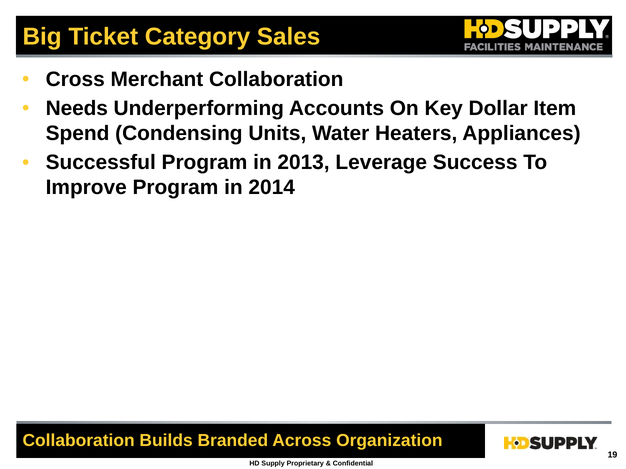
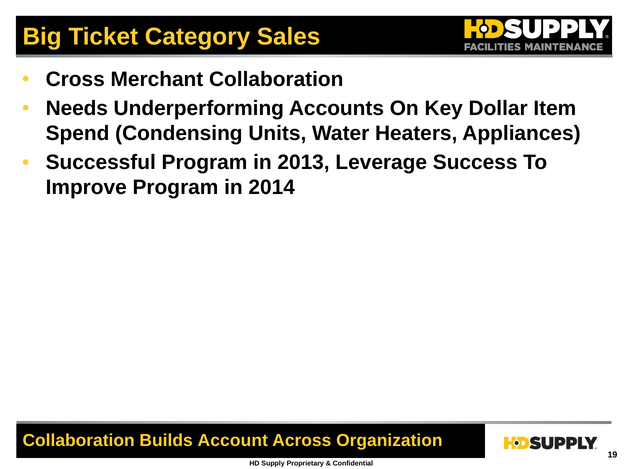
Branded: Branded -> Account
